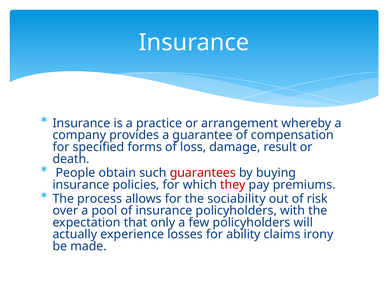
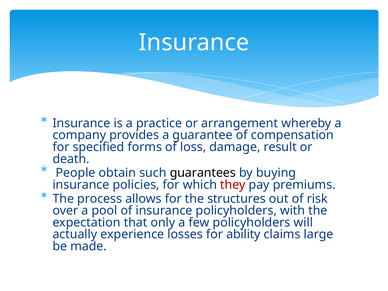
guarantees colour: red -> black
sociability: sociability -> structures
irony: irony -> large
